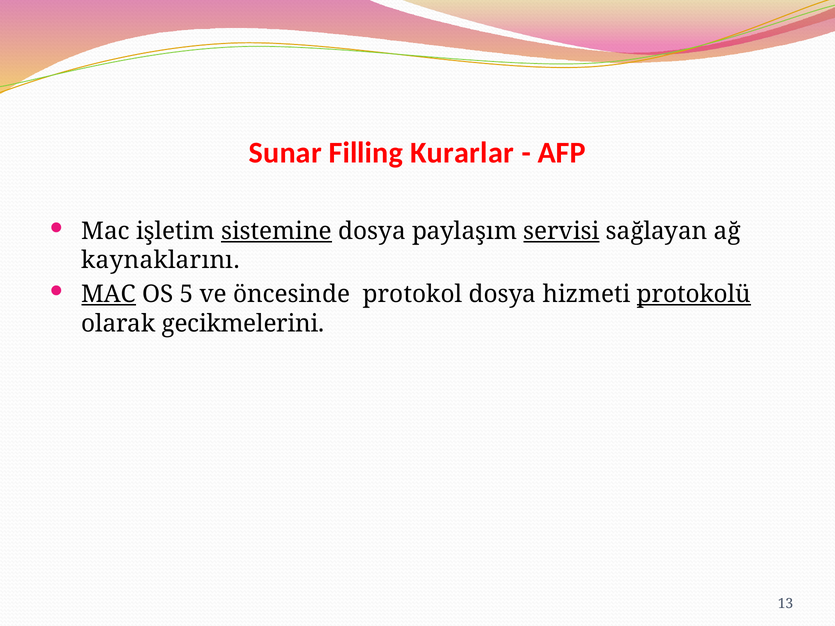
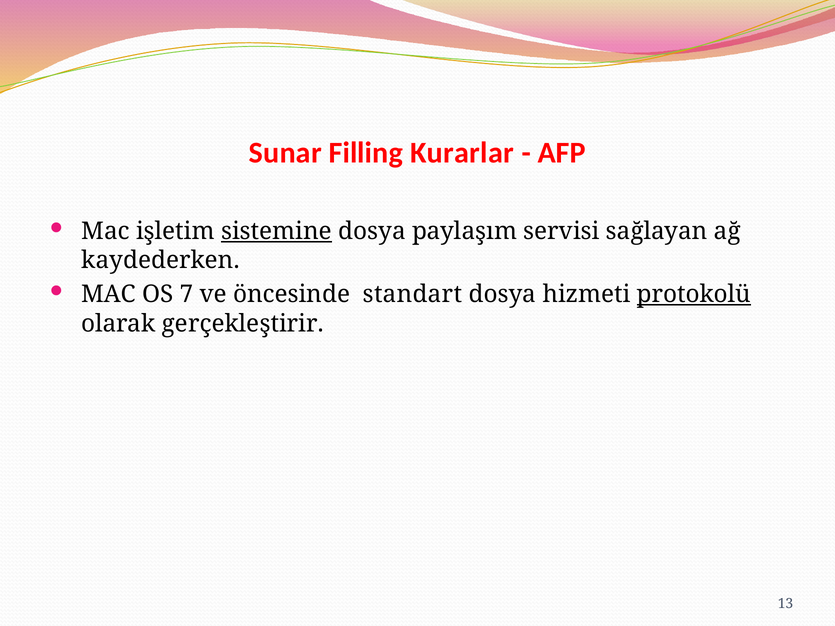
servisi underline: present -> none
kaynaklarını: kaynaklarını -> kaydederken
MAC at (109, 295) underline: present -> none
5: 5 -> 7
protokol: protokol -> standart
gecikmelerini: gecikmelerini -> gerçekleştirir
